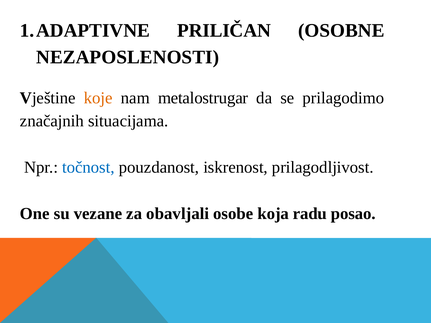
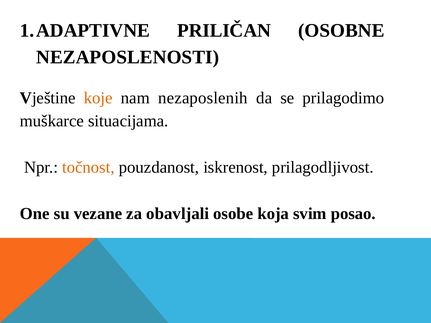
metalostrugar: metalostrugar -> nezaposlenih
značajnih: značajnih -> muškarce
točnost colour: blue -> orange
radu: radu -> svim
